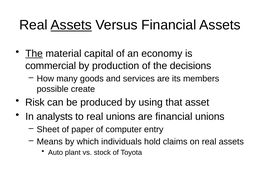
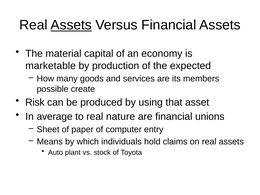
The at (34, 54) underline: present -> none
commercial: commercial -> marketable
decisions: decisions -> expected
analysts: analysts -> average
real unions: unions -> nature
